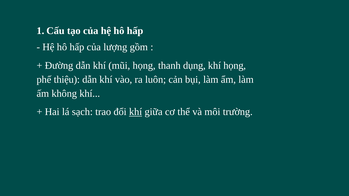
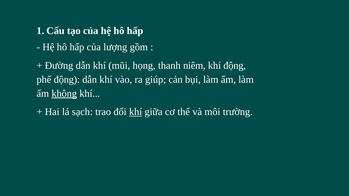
dụng: dụng -> niêm
khí họng: họng -> động
phế thiệu: thiệu -> động
luôn: luôn -> giúp
không underline: none -> present
